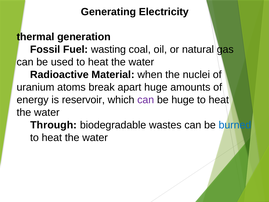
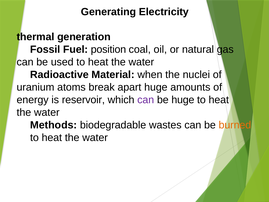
wasting: wasting -> position
Through: Through -> Methods
burned colour: blue -> orange
